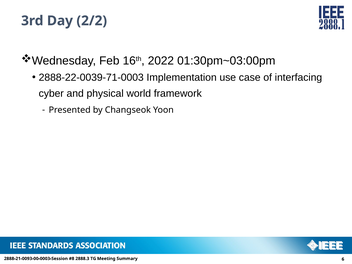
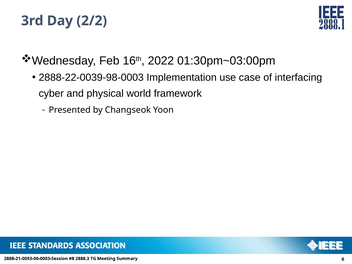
2888-22-0039-71-0003: 2888-22-0039-71-0003 -> 2888-22-0039-98-0003
